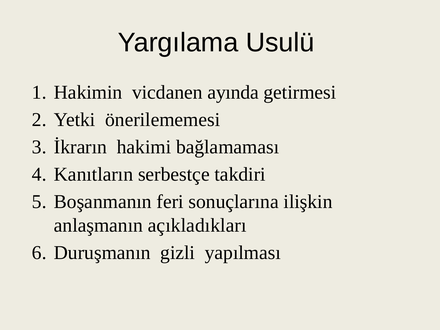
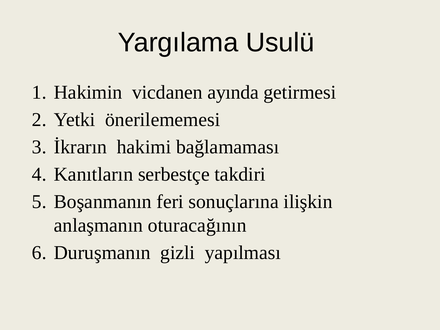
açıkladıkları: açıkladıkları -> oturacağının
